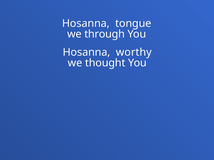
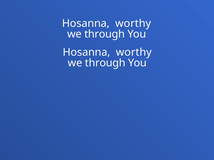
tongue at (133, 24): tongue -> worthy
thought at (105, 63): thought -> through
